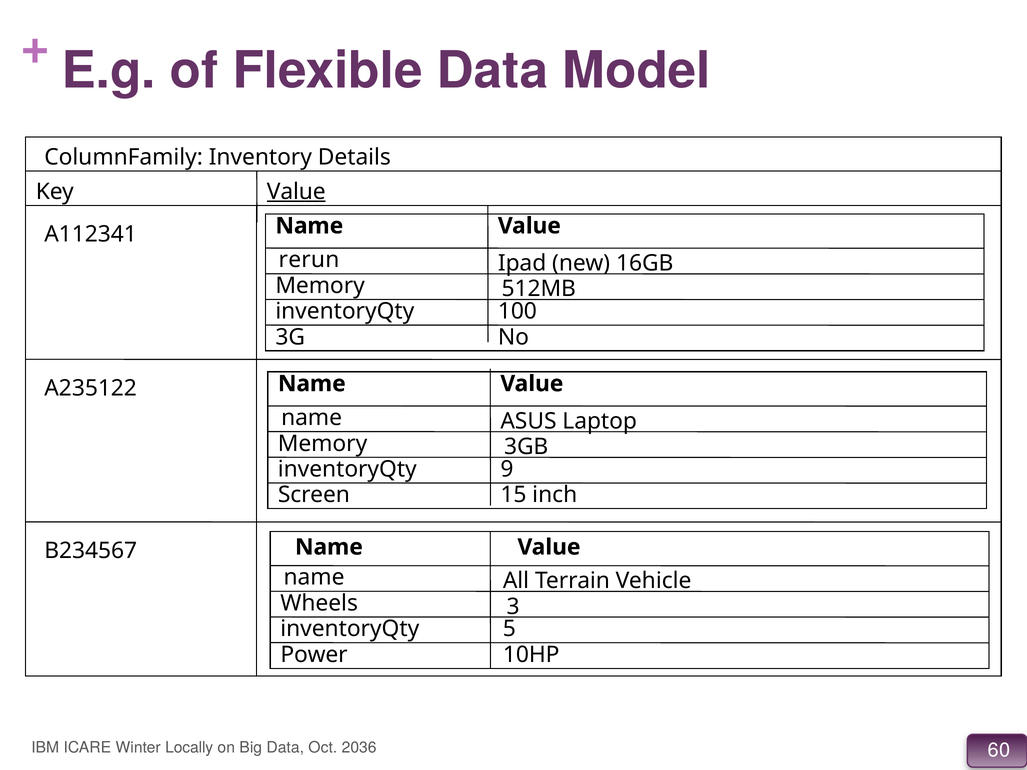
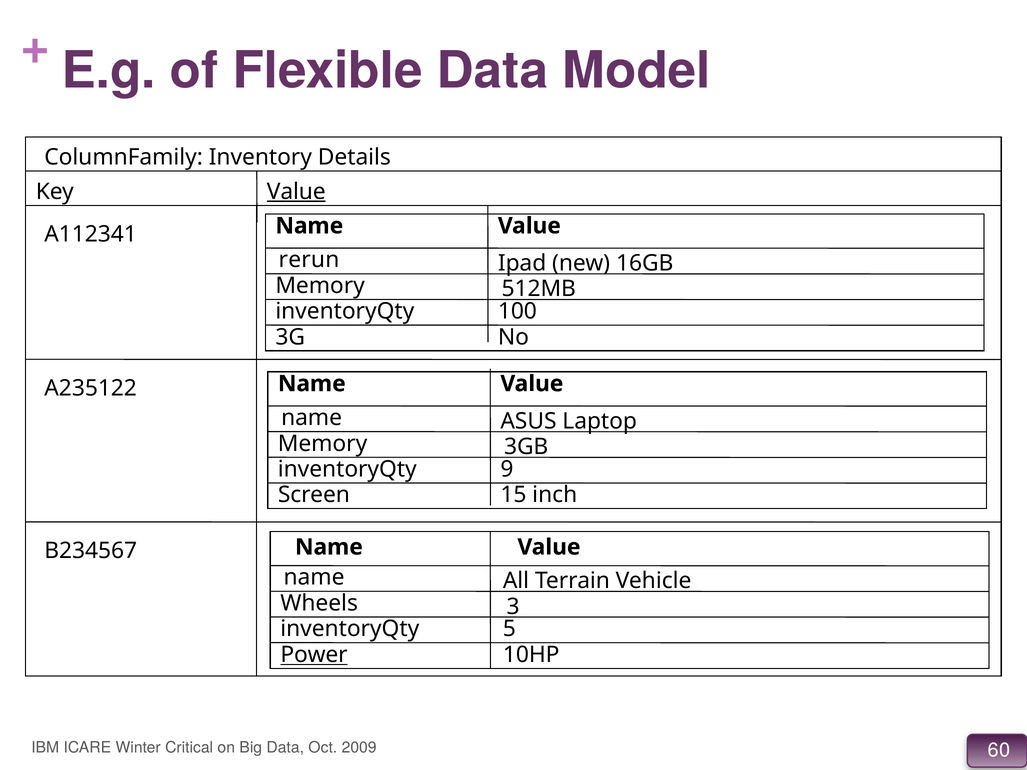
Power underline: none -> present
Locally: Locally -> Critical
2036: 2036 -> 2009
